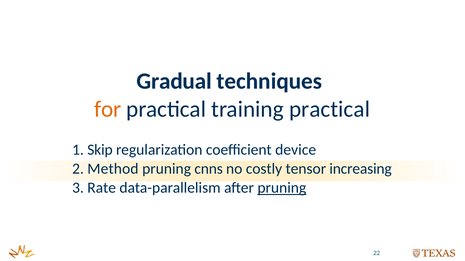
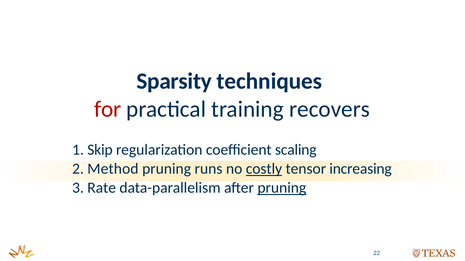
Gradual: Gradual -> Sparsity
for colour: orange -> red
training practical: practical -> recovers
device: device -> scaling
cnns: cnns -> runs
costly underline: none -> present
